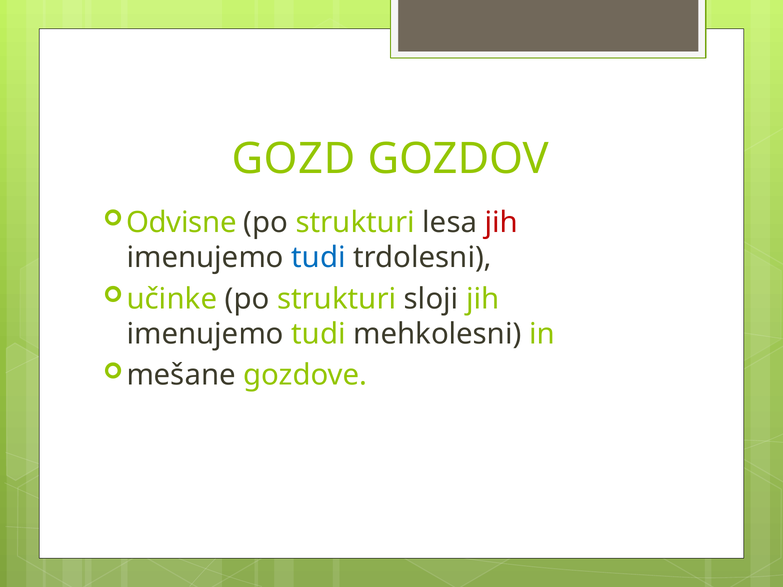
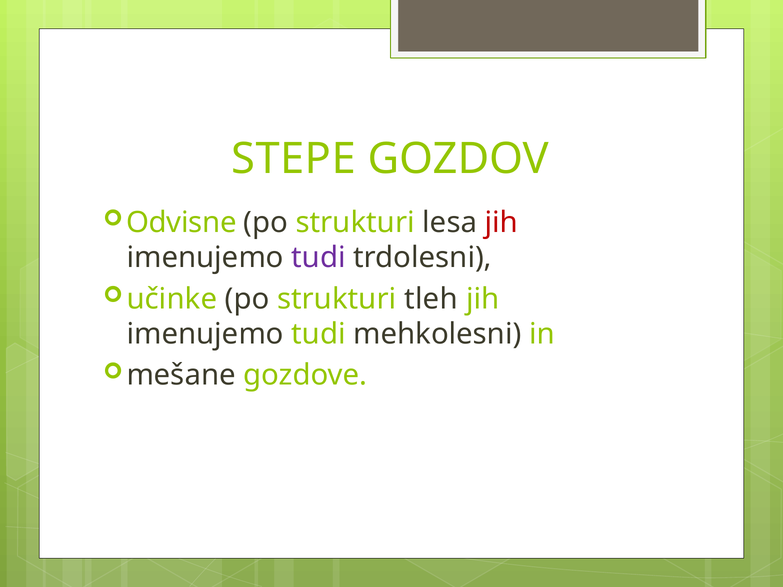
GOZD: GOZD -> STEPE
tudi at (319, 258) colour: blue -> purple
sloji: sloji -> tleh
